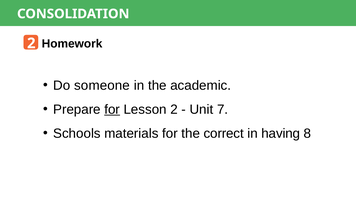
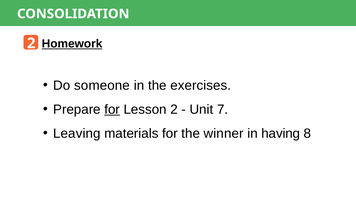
Homework underline: none -> present
academic: academic -> exercises
Schools: Schools -> Leaving
correct: correct -> winner
